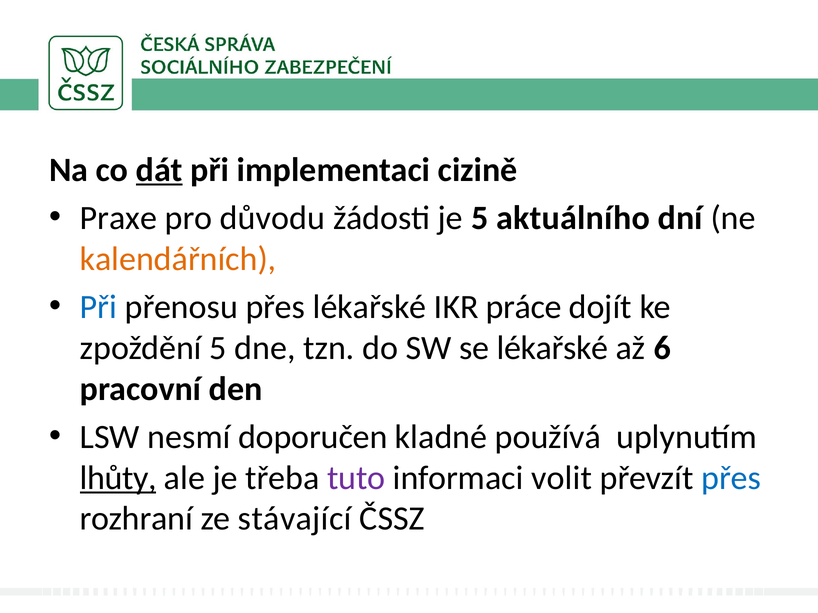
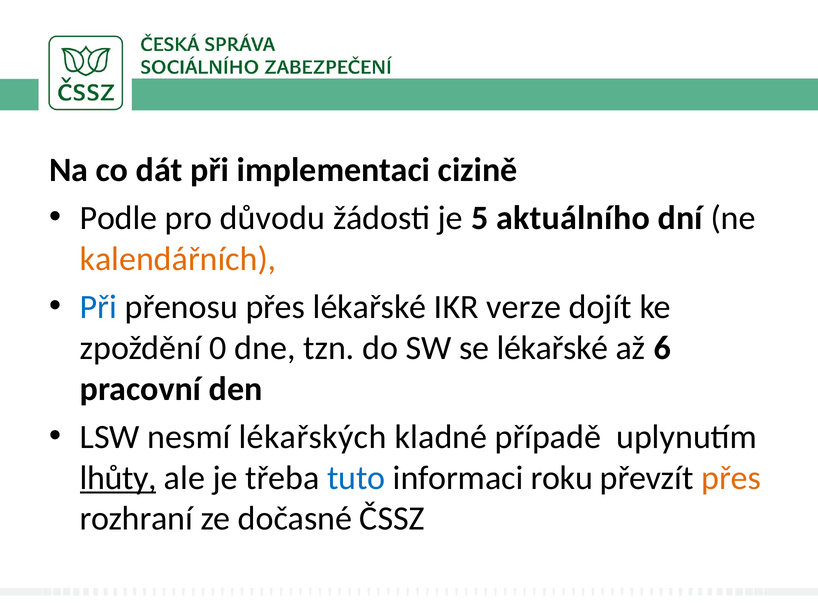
dát underline: present -> none
Praxe: Praxe -> Podle
práce: práce -> verze
zpoždění 5: 5 -> 0
doporučen: doporučen -> lékařských
používá: používá -> případě
tuto colour: purple -> blue
volit: volit -> roku
přes at (731, 478) colour: blue -> orange
stávající: stávající -> dočasné
